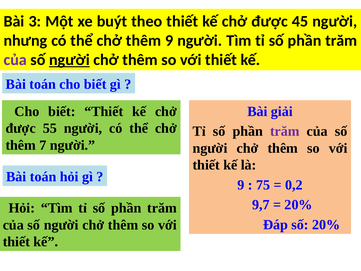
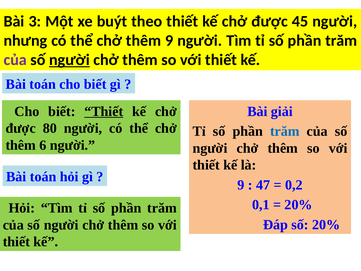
Thiết at (104, 111) underline: none -> present
55: 55 -> 80
trăm at (285, 131) colour: purple -> blue
7: 7 -> 6
75: 75 -> 47
9,7: 9,7 -> 0,1
